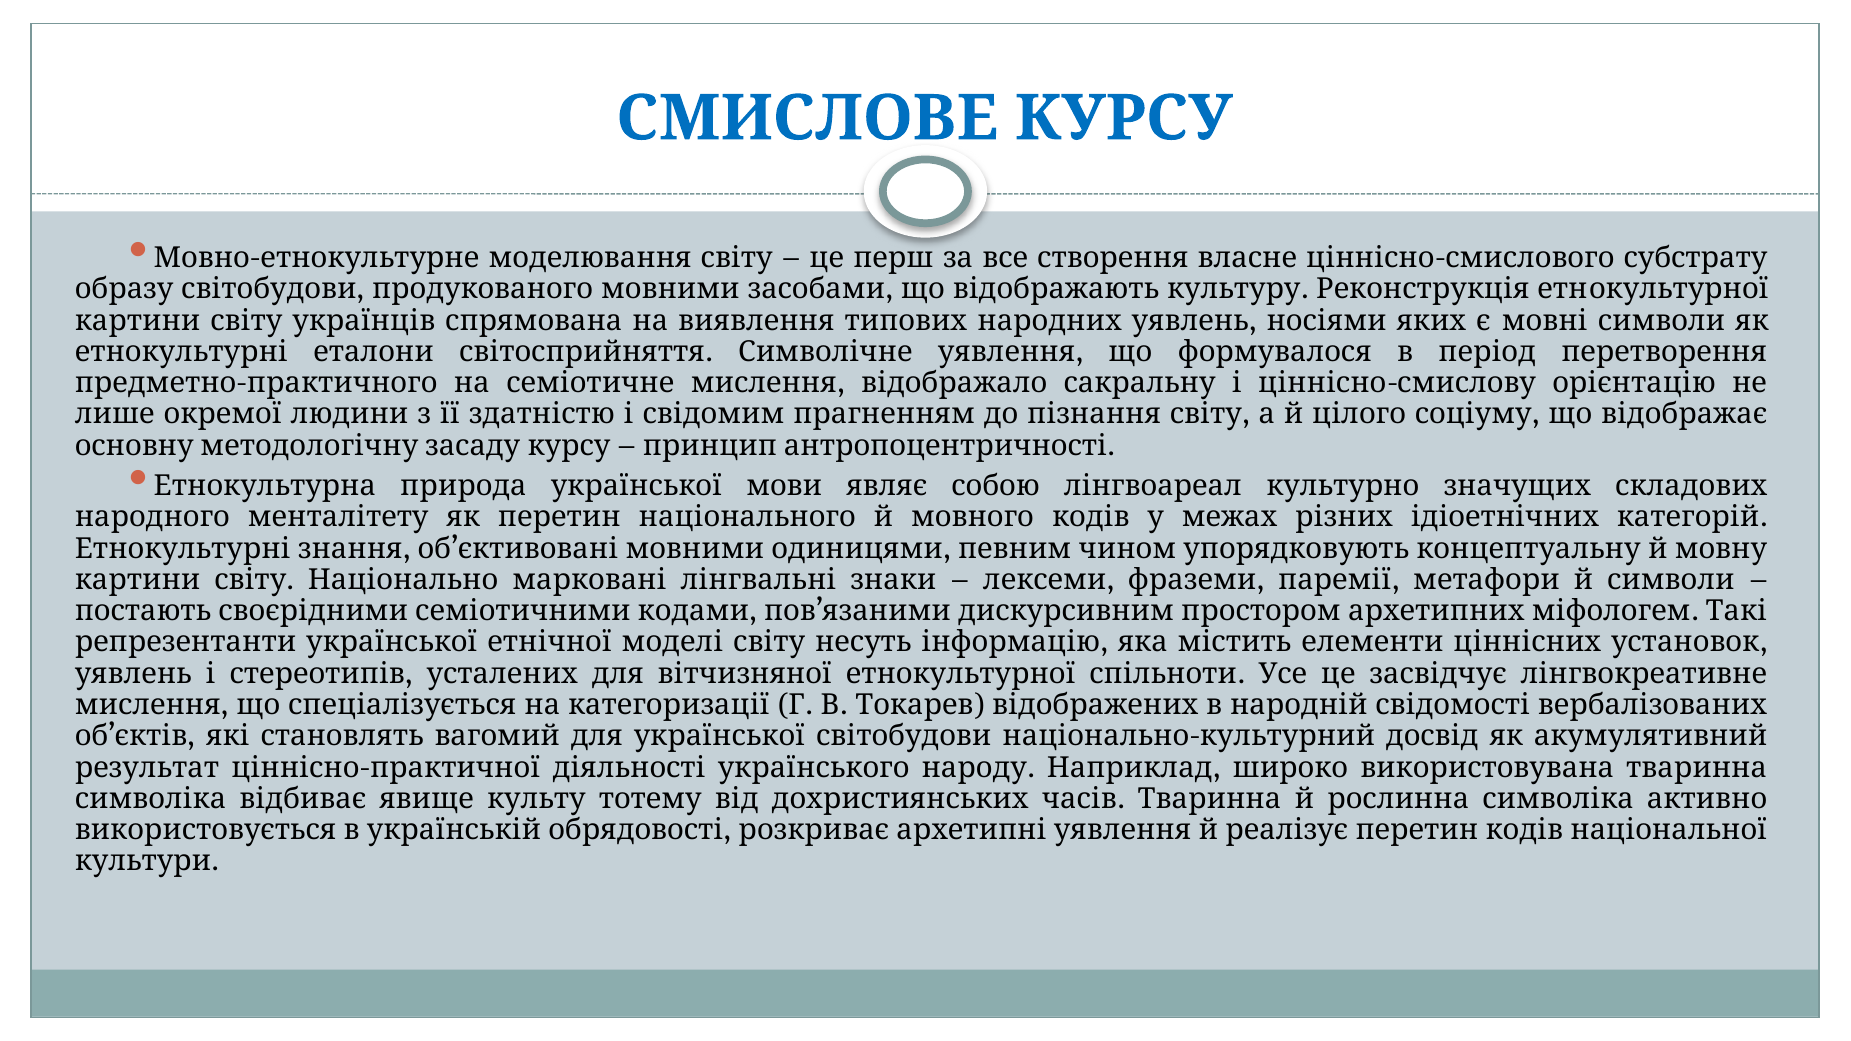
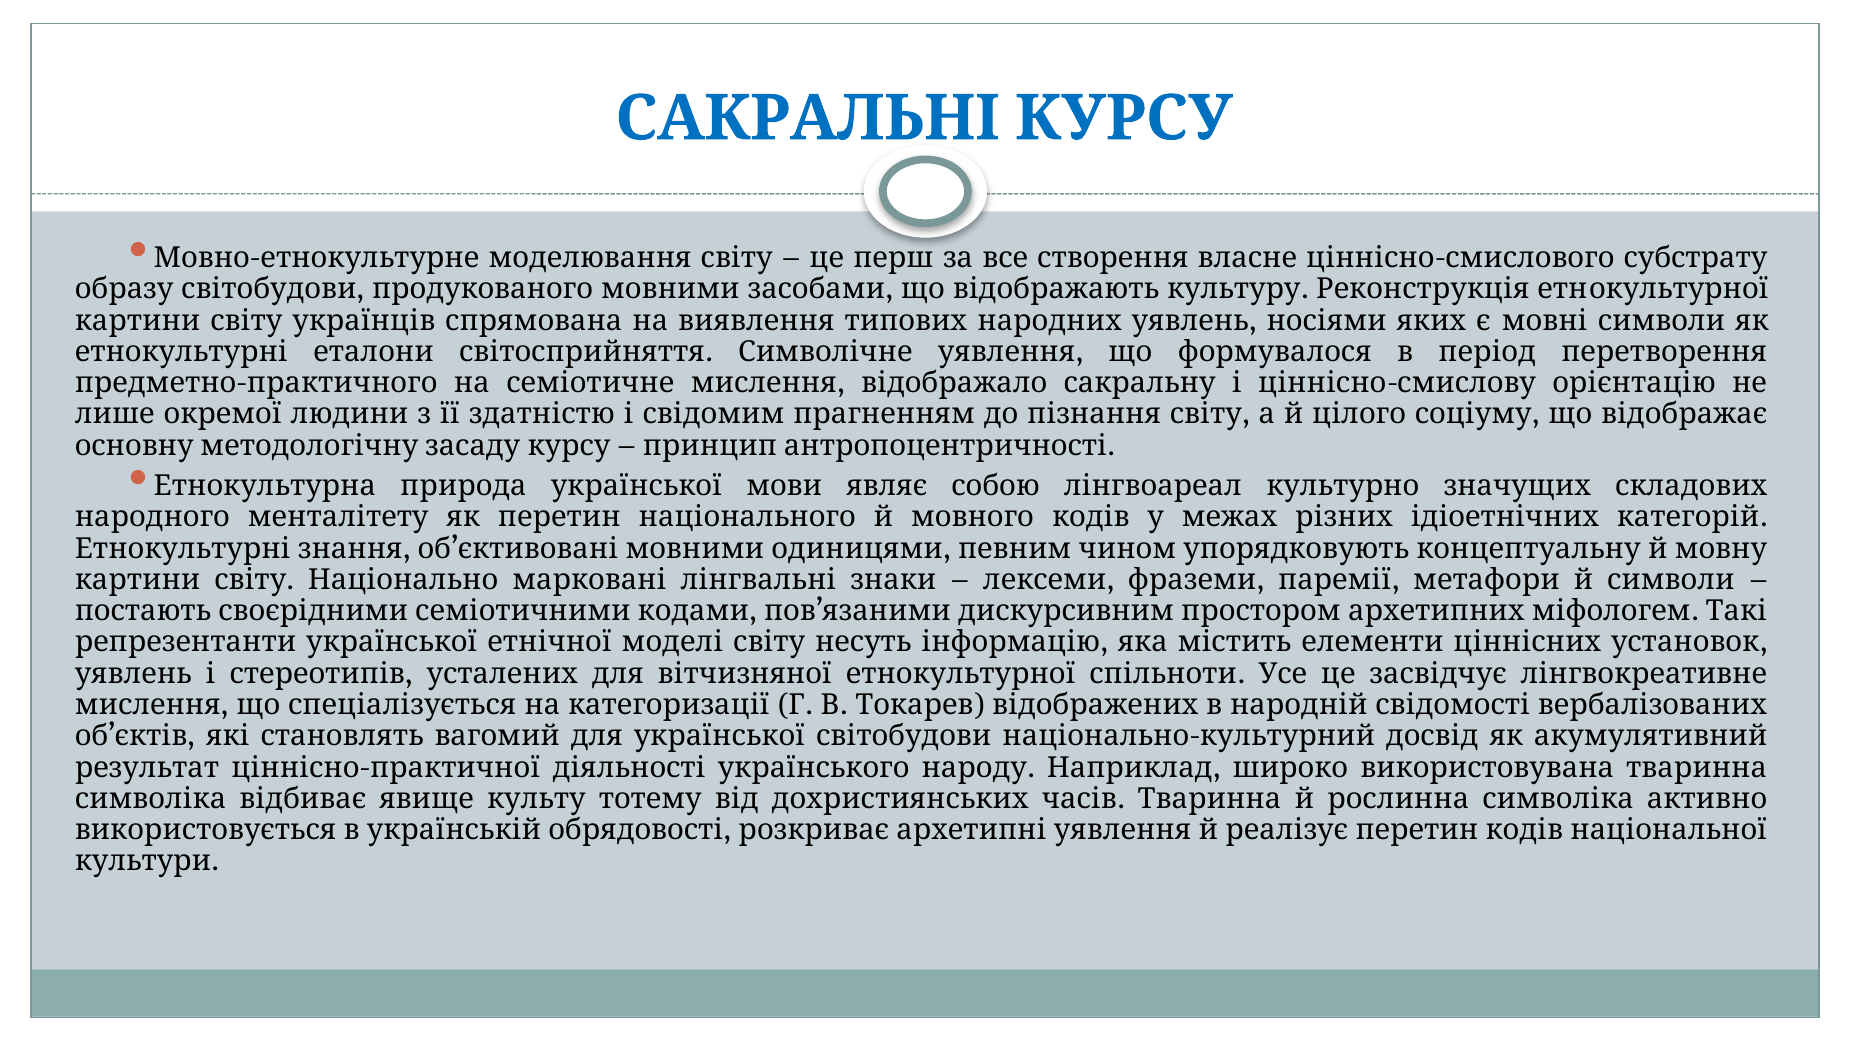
СМИСЛОВЕ: СМИСЛОВЕ -> САКРАЛЬНІ
